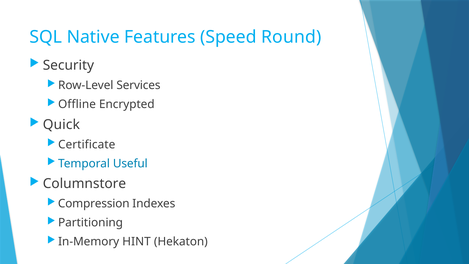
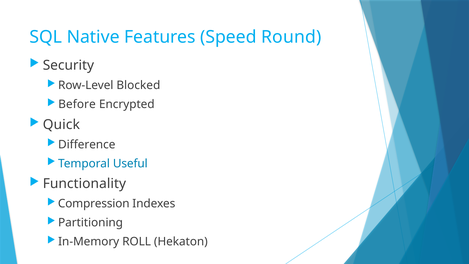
Services: Services -> Blocked
Offline: Offline -> Before
Certificate: Certificate -> Difference
Columnstore: Columnstore -> Functionality
HINT: HINT -> ROLL
